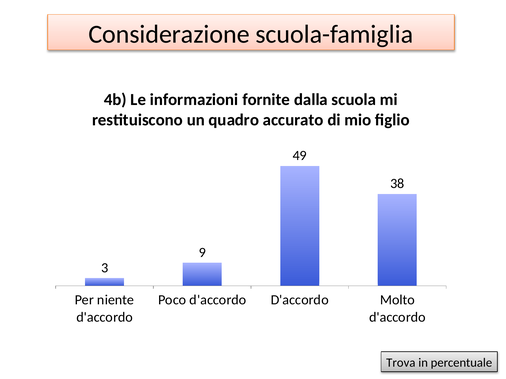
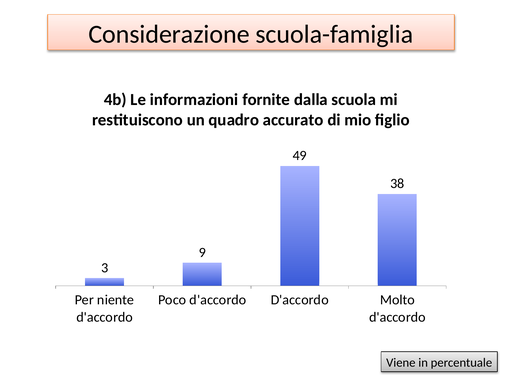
Trova: Trova -> Viene
